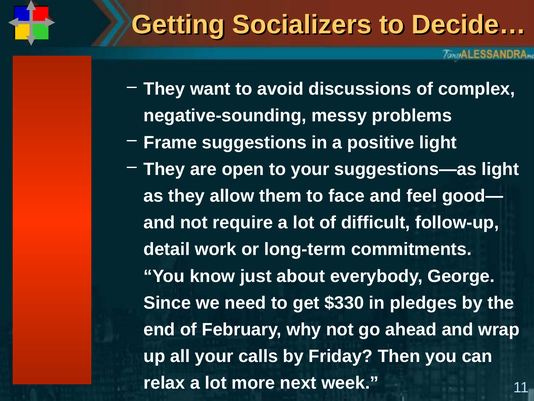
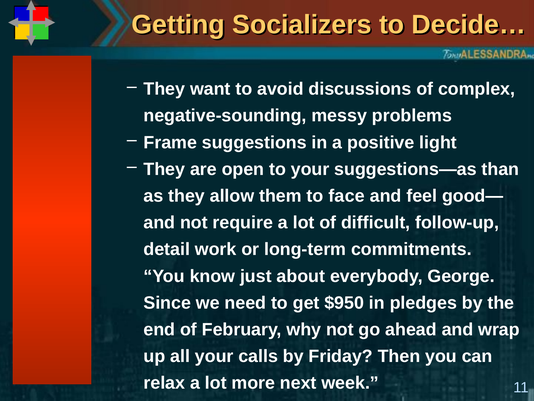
suggestions—as light: light -> than
$330: $330 -> $950
